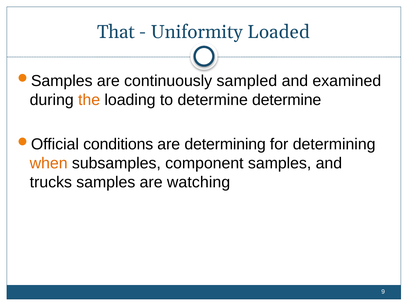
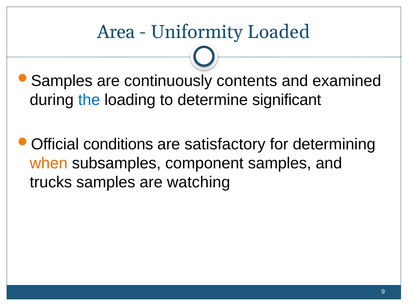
That: That -> Area
sampled: sampled -> contents
the colour: orange -> blue
determine determine: determine -> significant
are determining: determining -> satisfactory
